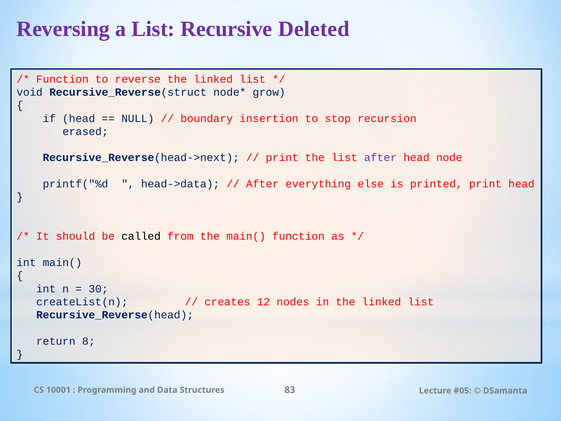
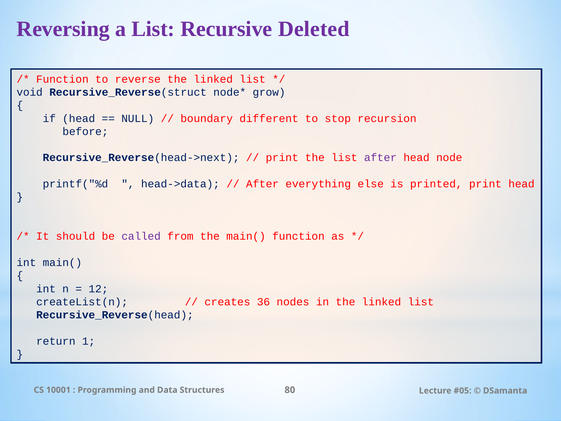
insertion: insertion -> different
erased: erased -> before
called colour: black -> purple
30: 30 -> 12
12: 12 -> 36
8: 8 -> 1
83: 83 -> 80
